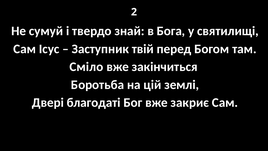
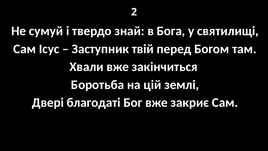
Сміло: Сміло -> Хвали
